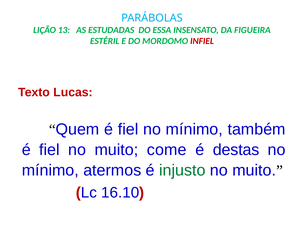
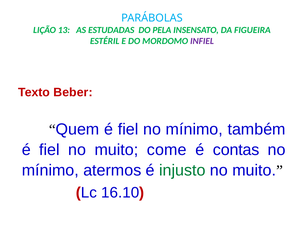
ESSA: ESSA -> PELA
INFIEL colour: red -> purple
Lucas: Lucas -> Beber
destas: destas -> contas
